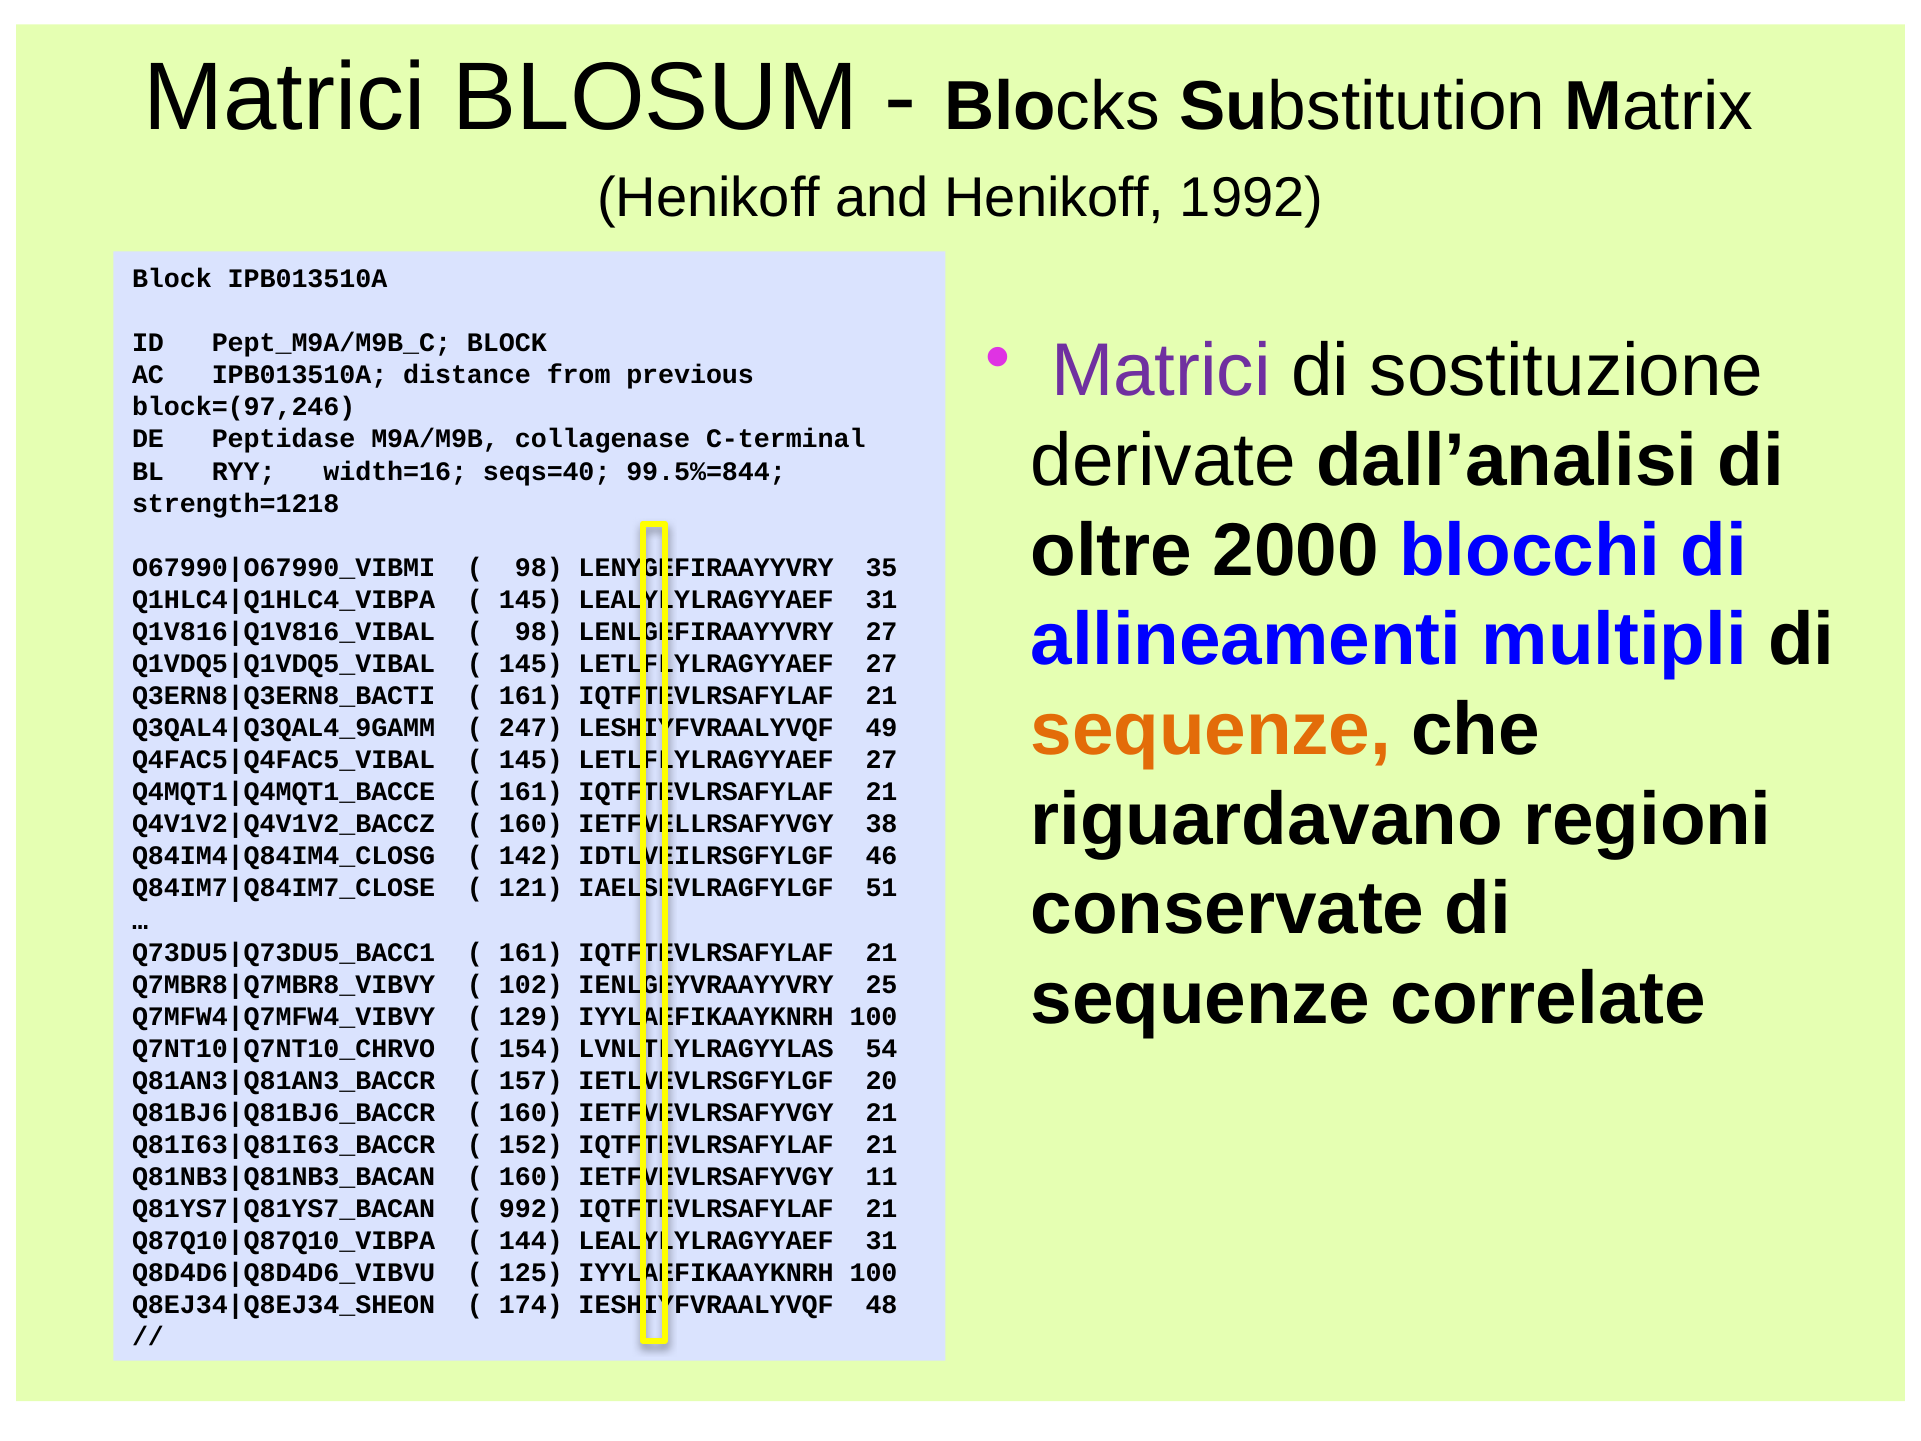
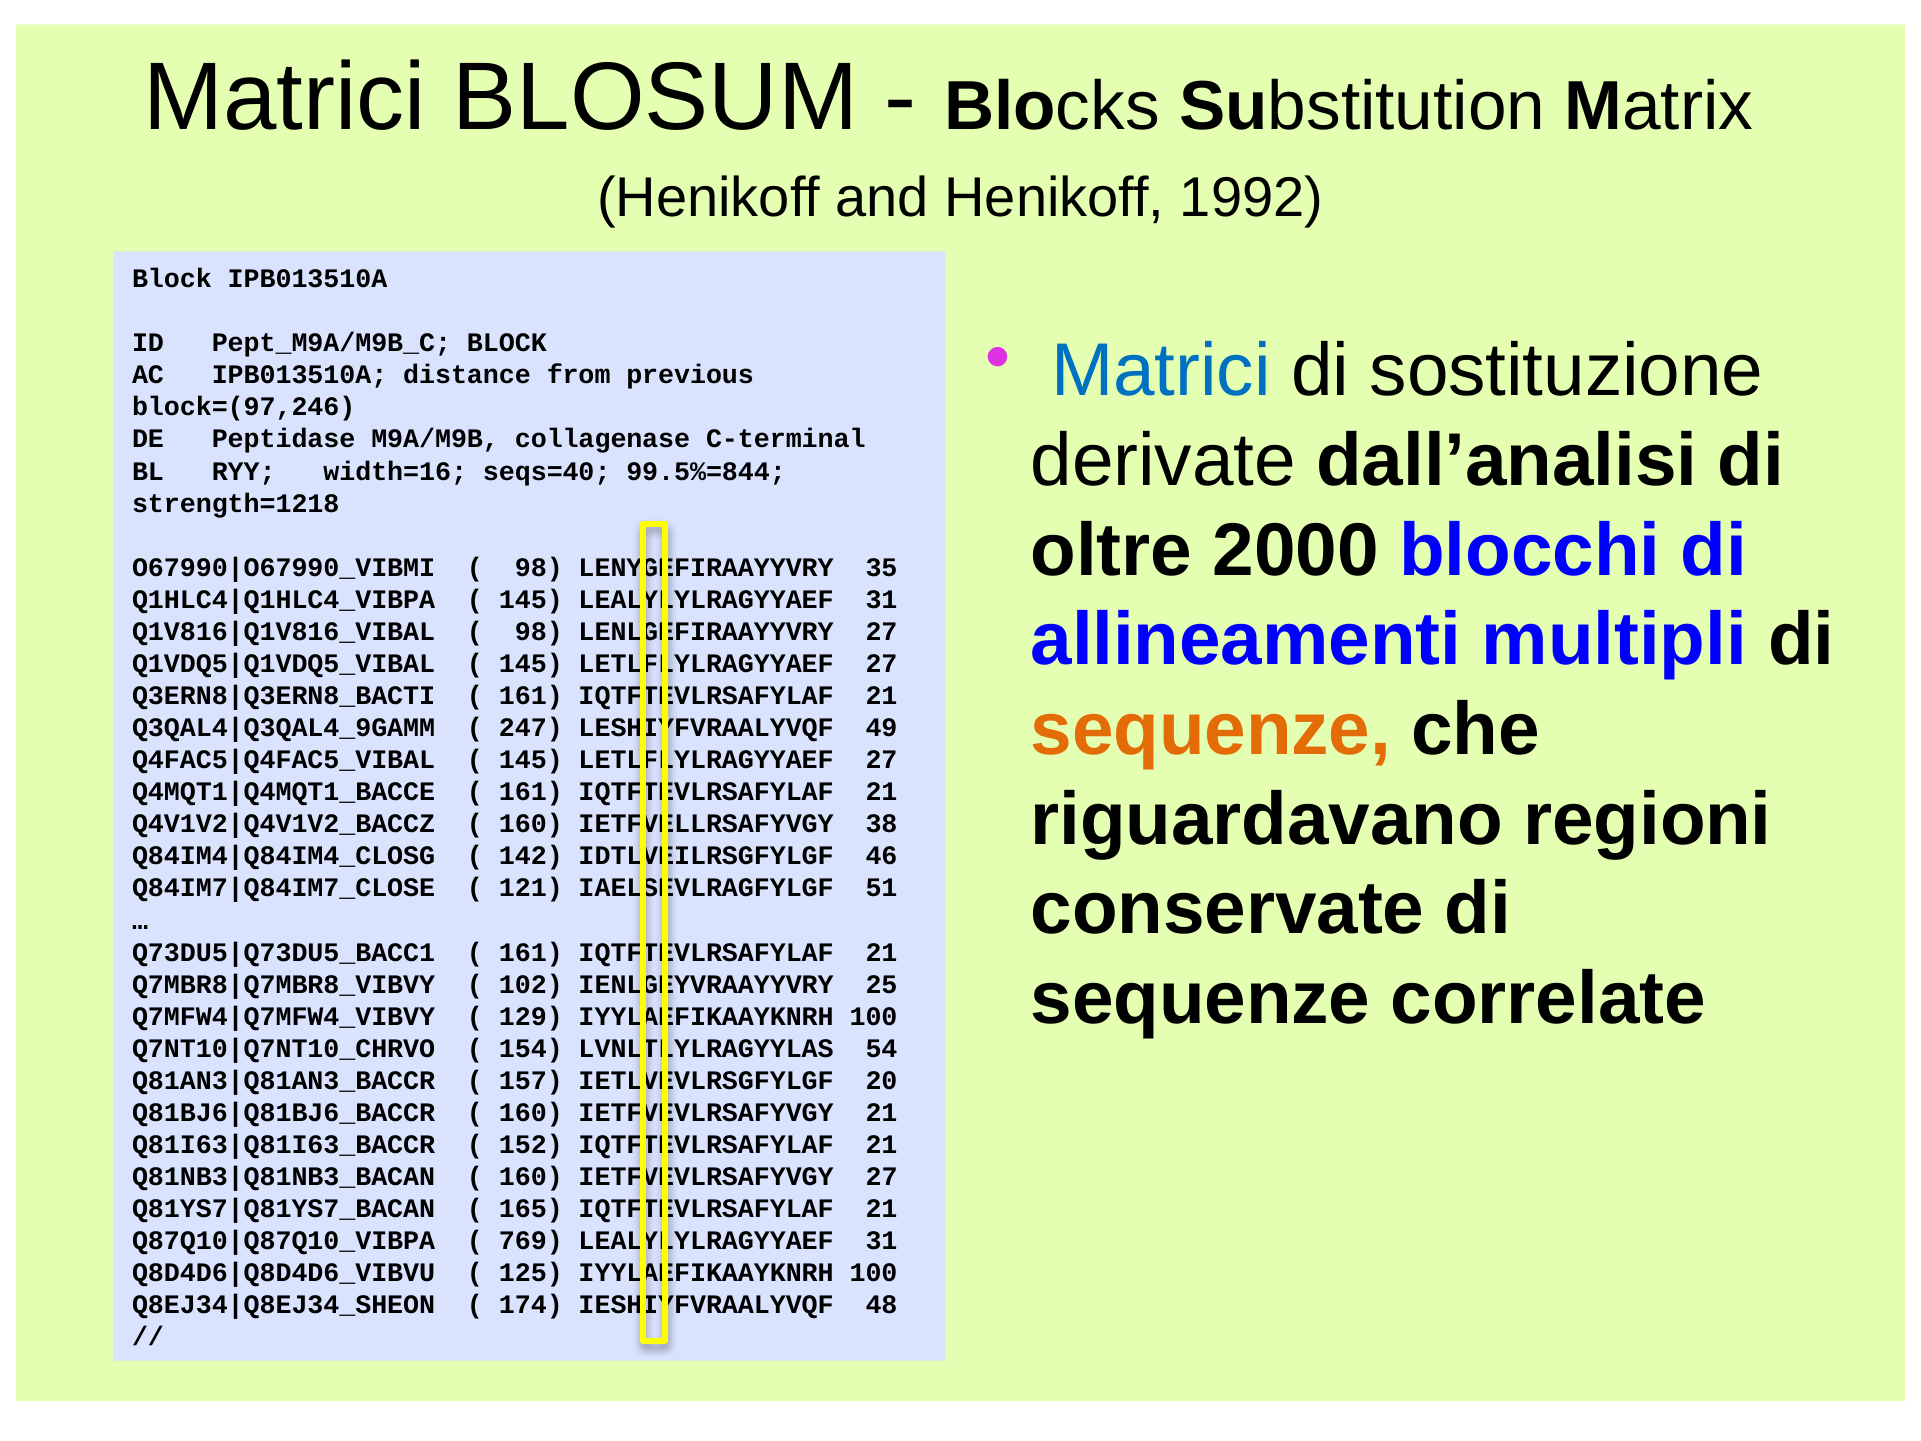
Matrici at (1161, 371) colour: purple -> blue
11 at (882, 1177): 11 -> 27
992: 992 -> 165
144: 144 -> 769
